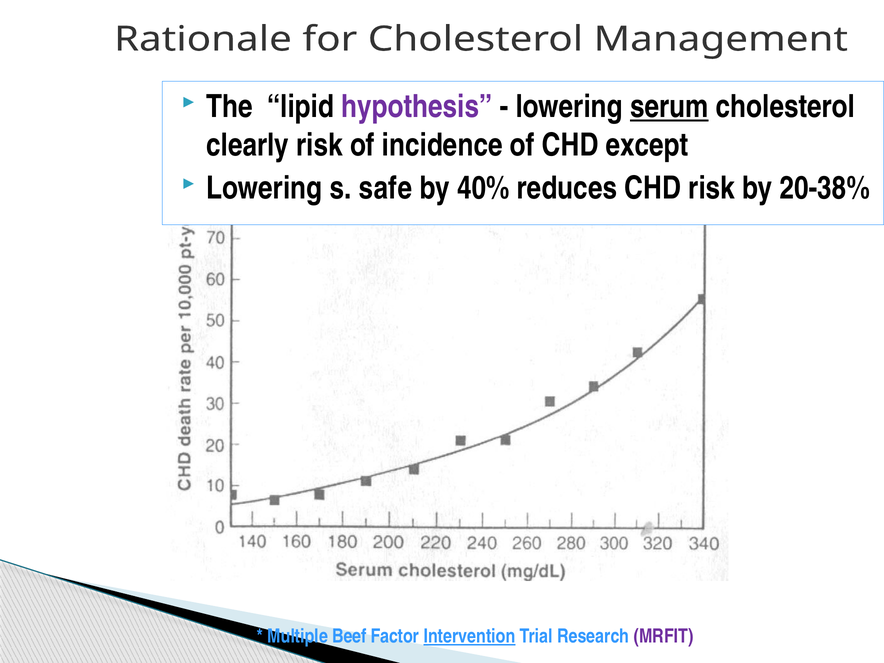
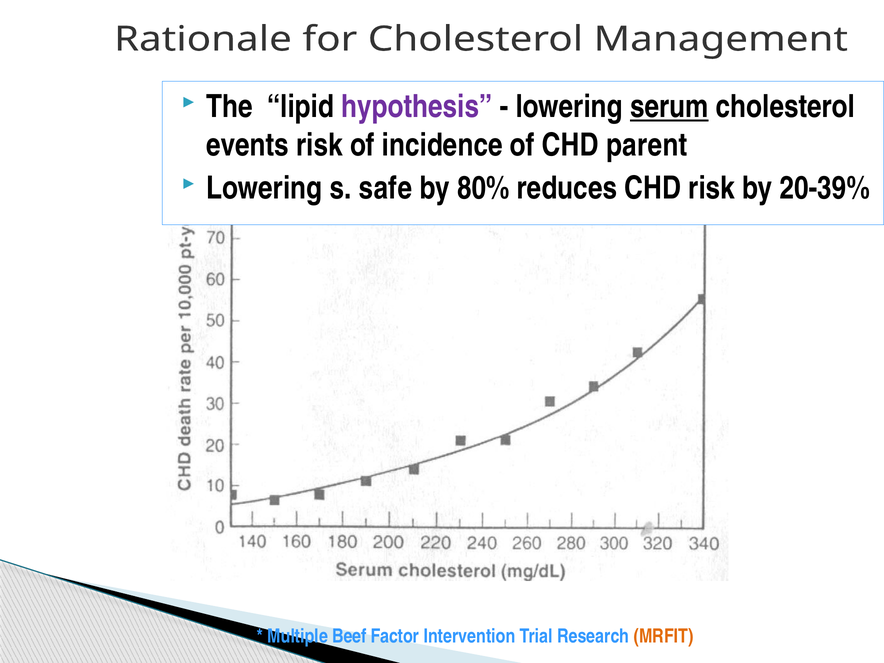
clearly: clearly -> events
except: except -> parent
40%: 40% -> 80%
20-38%: 20-38% -> 20-39%
Intervention underline: present -> none
MRFIT colour: purple -> orange
